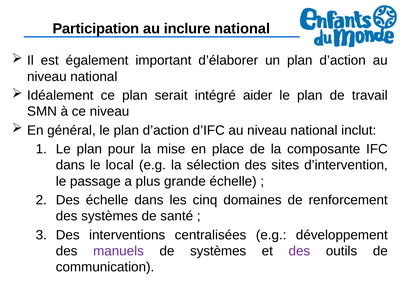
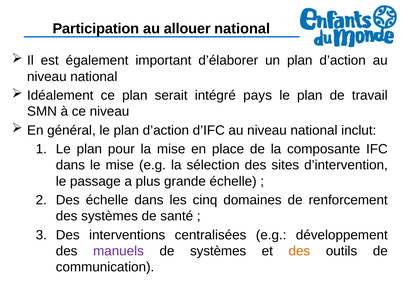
inclure: inclure -> allouer
aider: aider -> pays
le local: local -> mise
des at (299, 251) colour: purple -> orange
